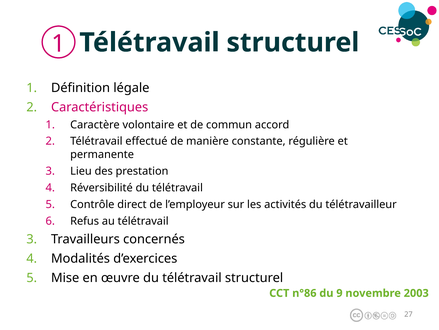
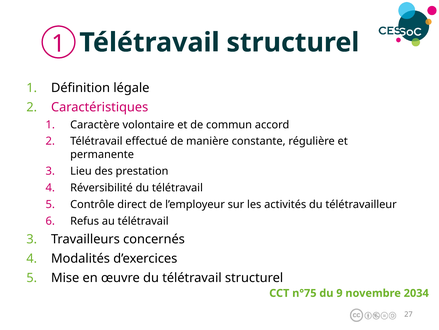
n°86: n°86 -> n°75
2003: 2003 -> 2034
